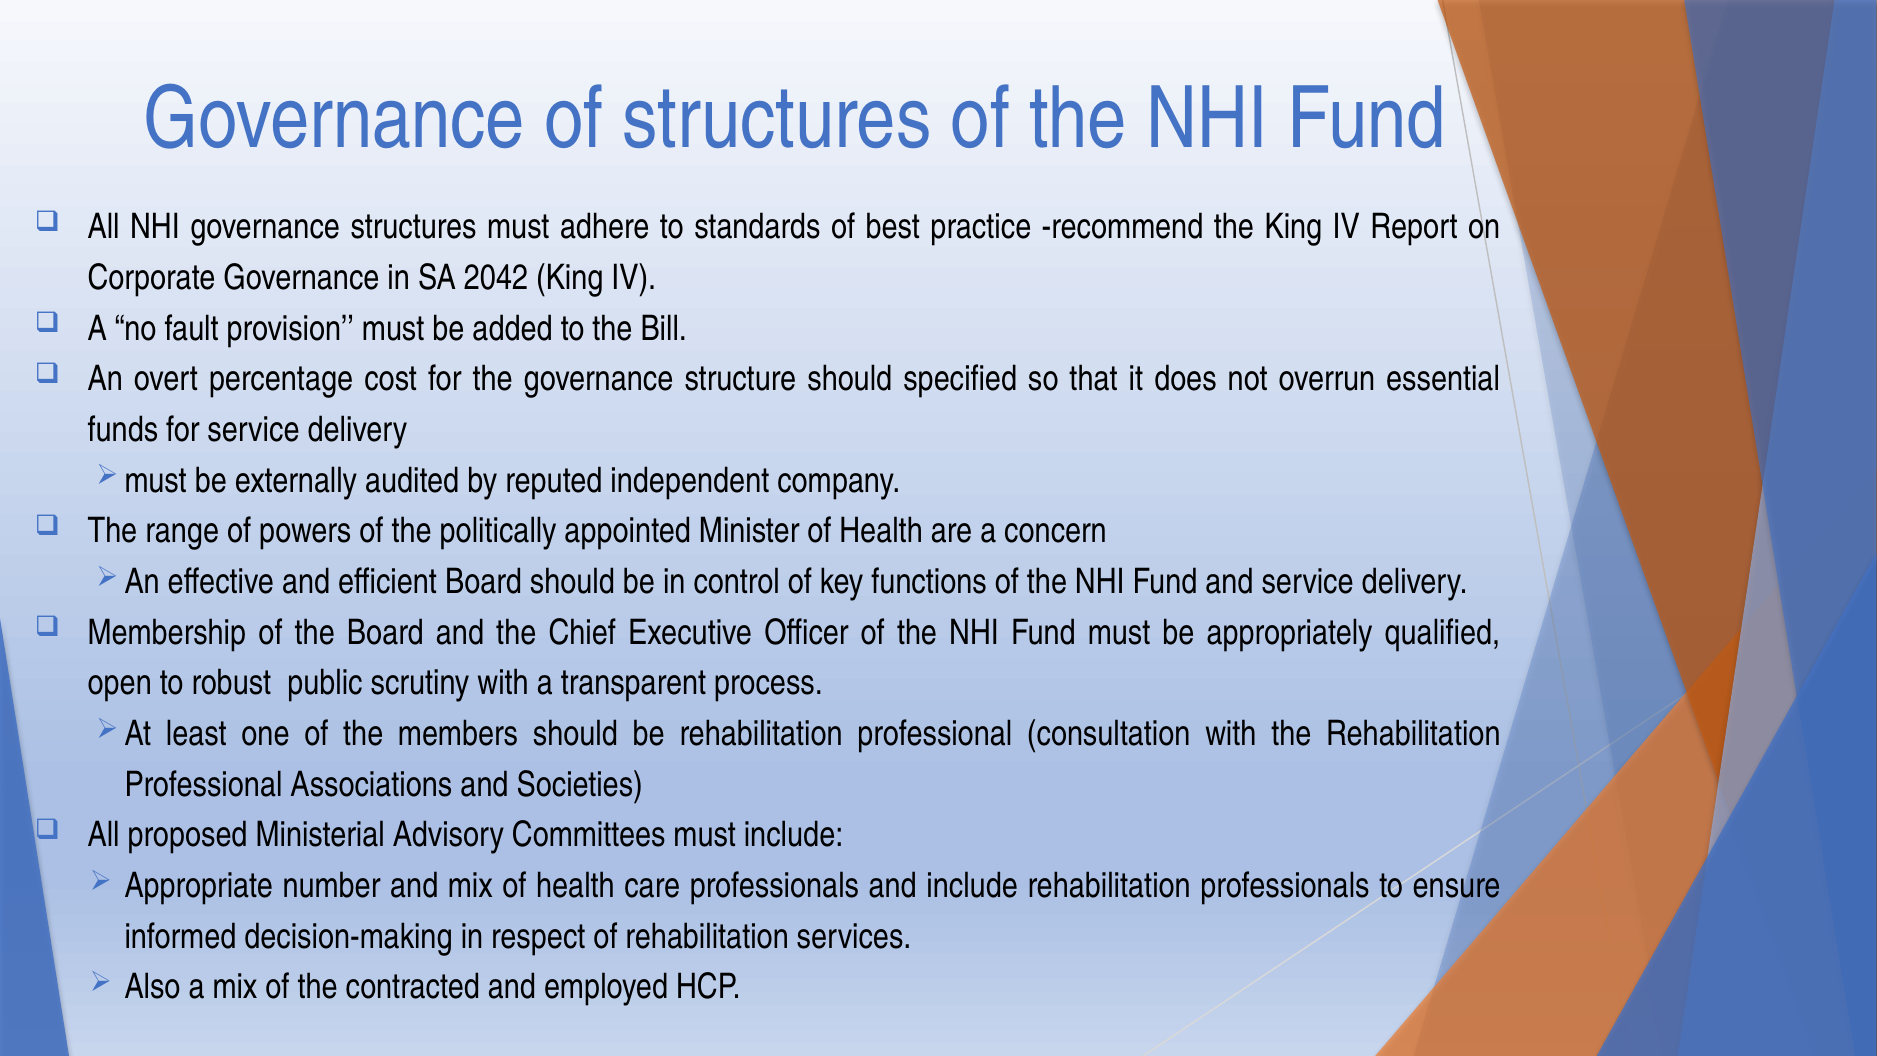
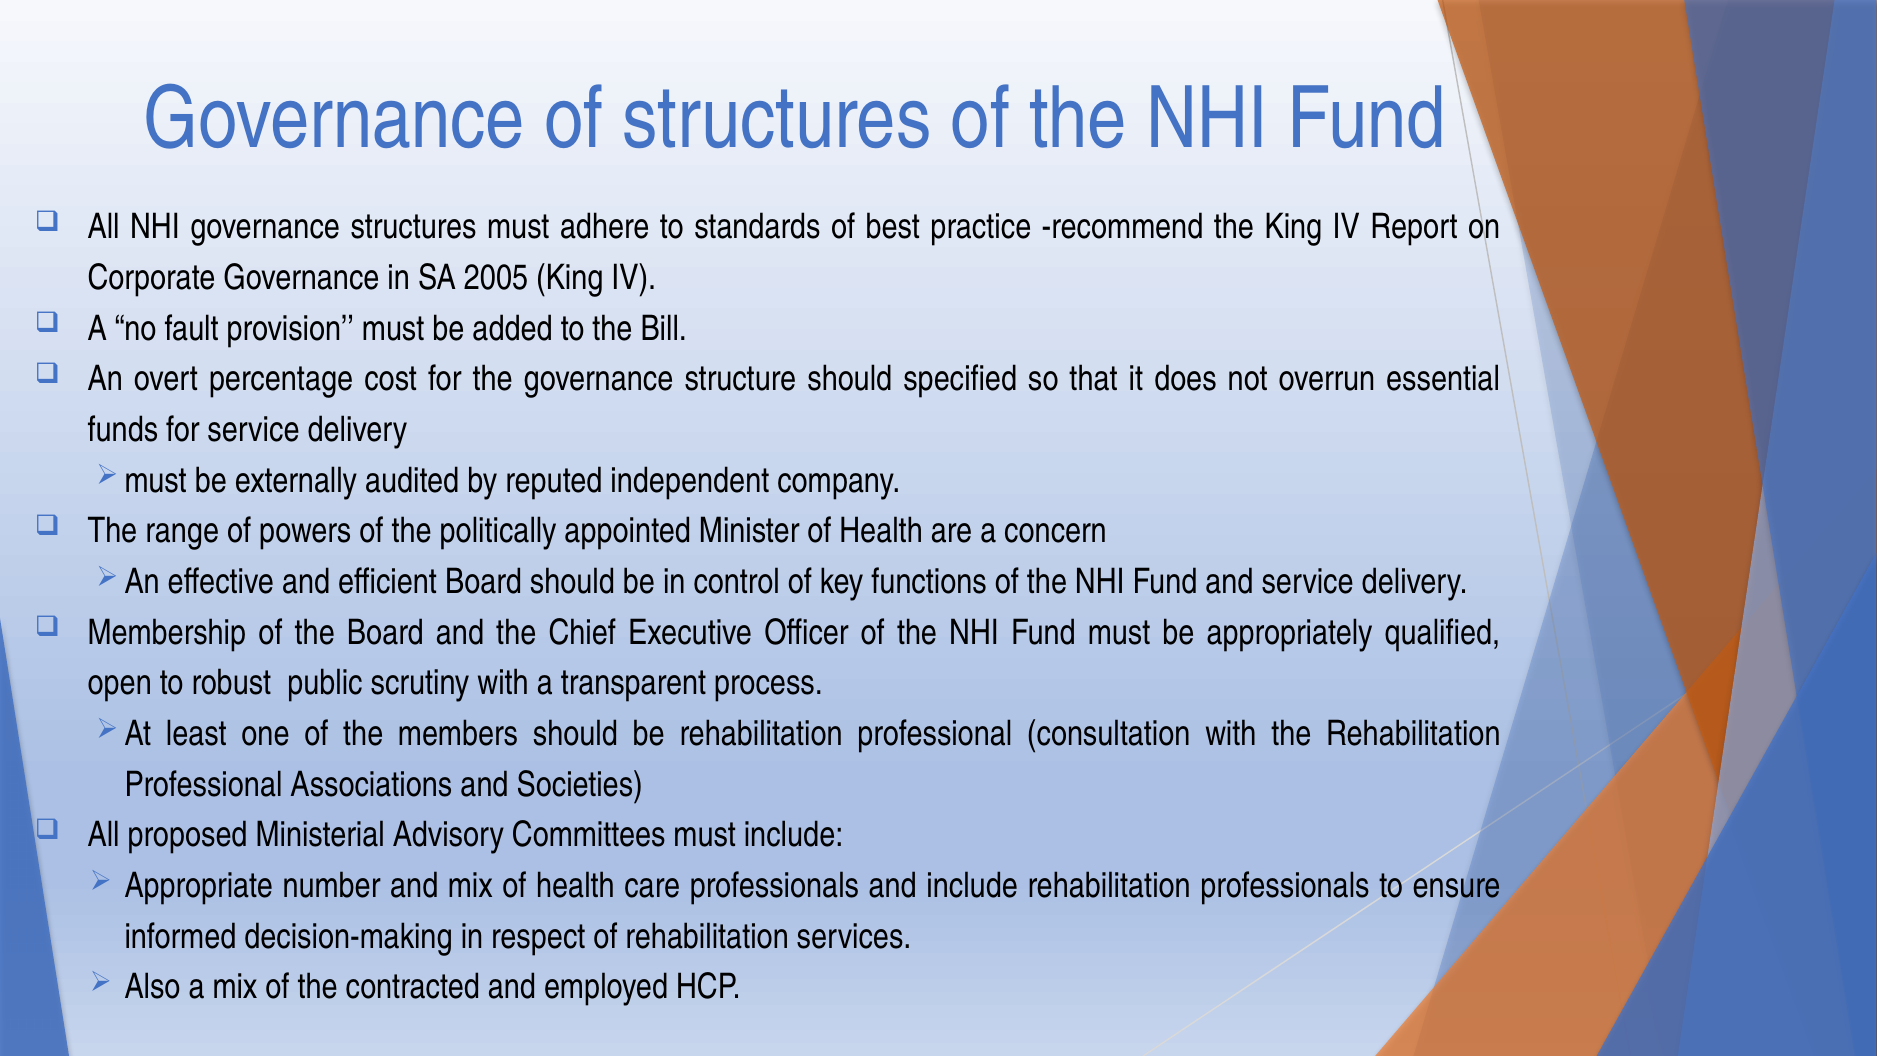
2042: 2042 -> 2005
